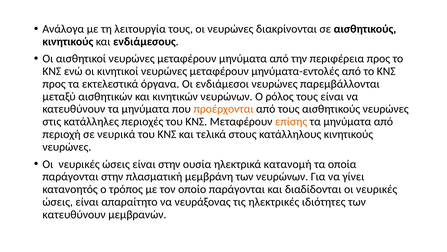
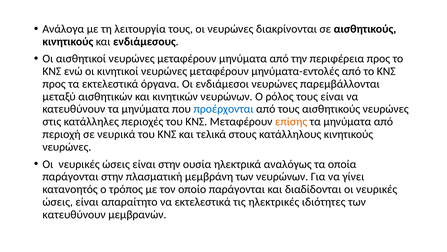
προέρχονται colour: orange -> blue
κατανομή: κατανομή -> αναλόγως
να νευράξονας: νευράξονας -> εκτελεστικά
